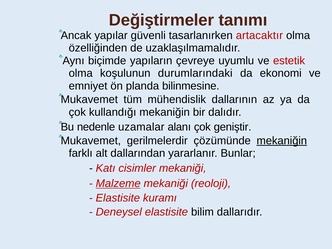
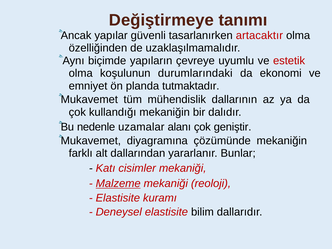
Değiştirmeler: Değiştirmeler -> Değiştirmeye
bilinmesine: bilinmesine -> tutmaktadır
gerilmelerdir: gerilmelerdir -> diyagramına
mekaniğin at (282, 141) underline: present -> none
